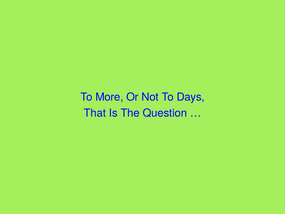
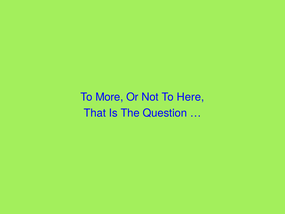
Days: Days -> Here
